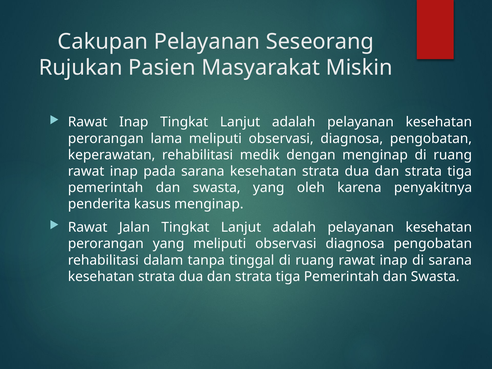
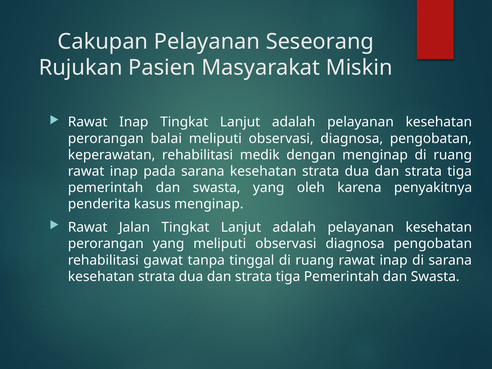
lama: lama -> balai
dalam: dalam -> gawat
